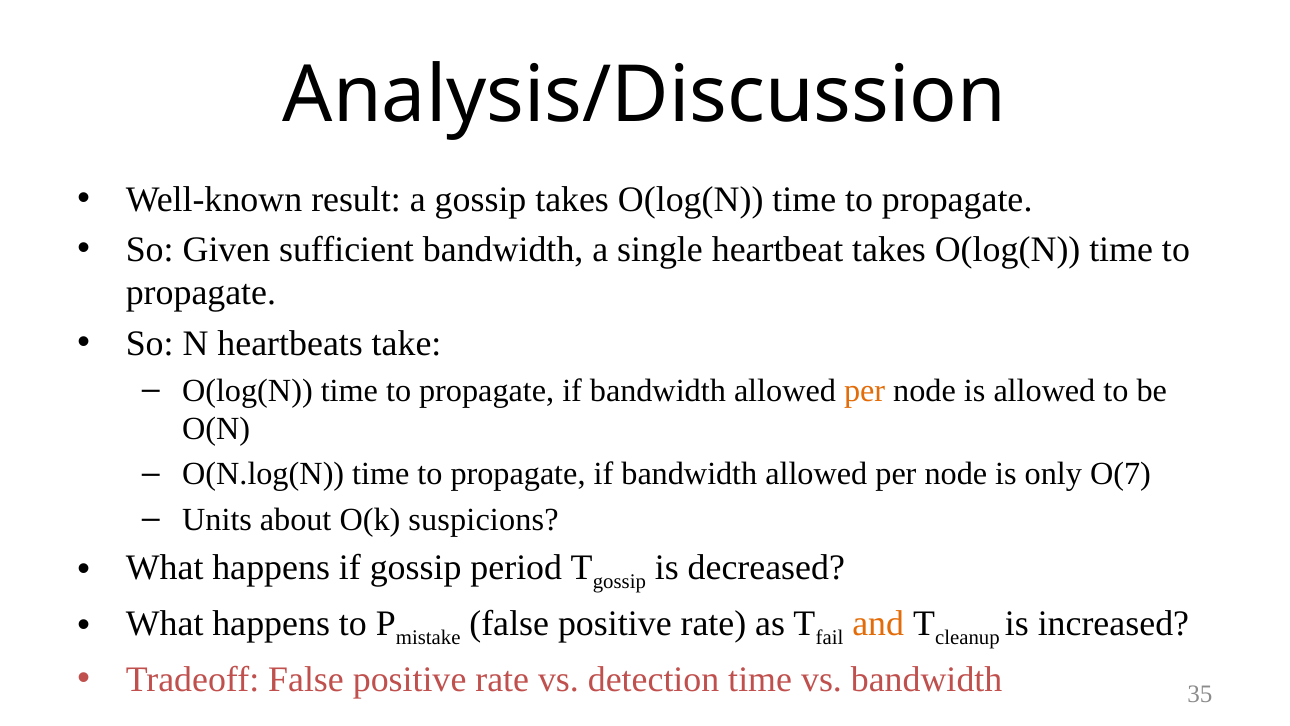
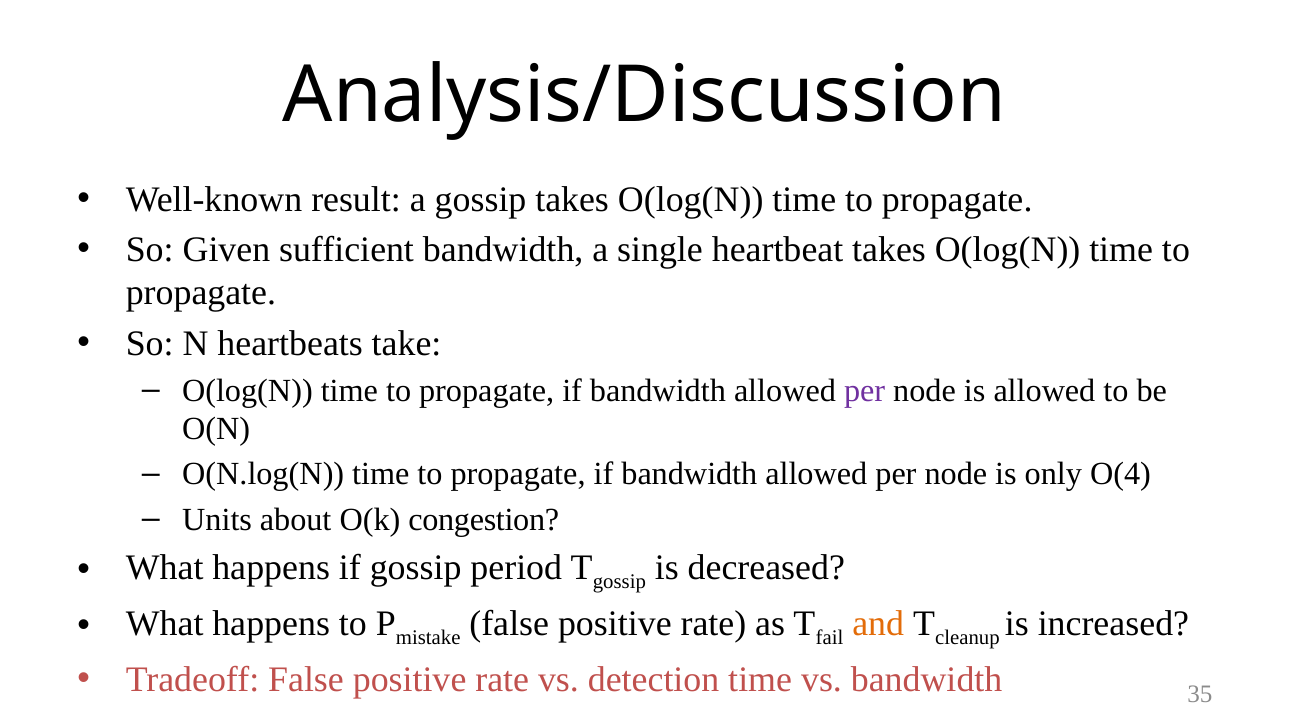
per at (865, 390) colour: orange -> purple
O(7: O(7 -> O(4
suspicions: suspicions -> congestion
